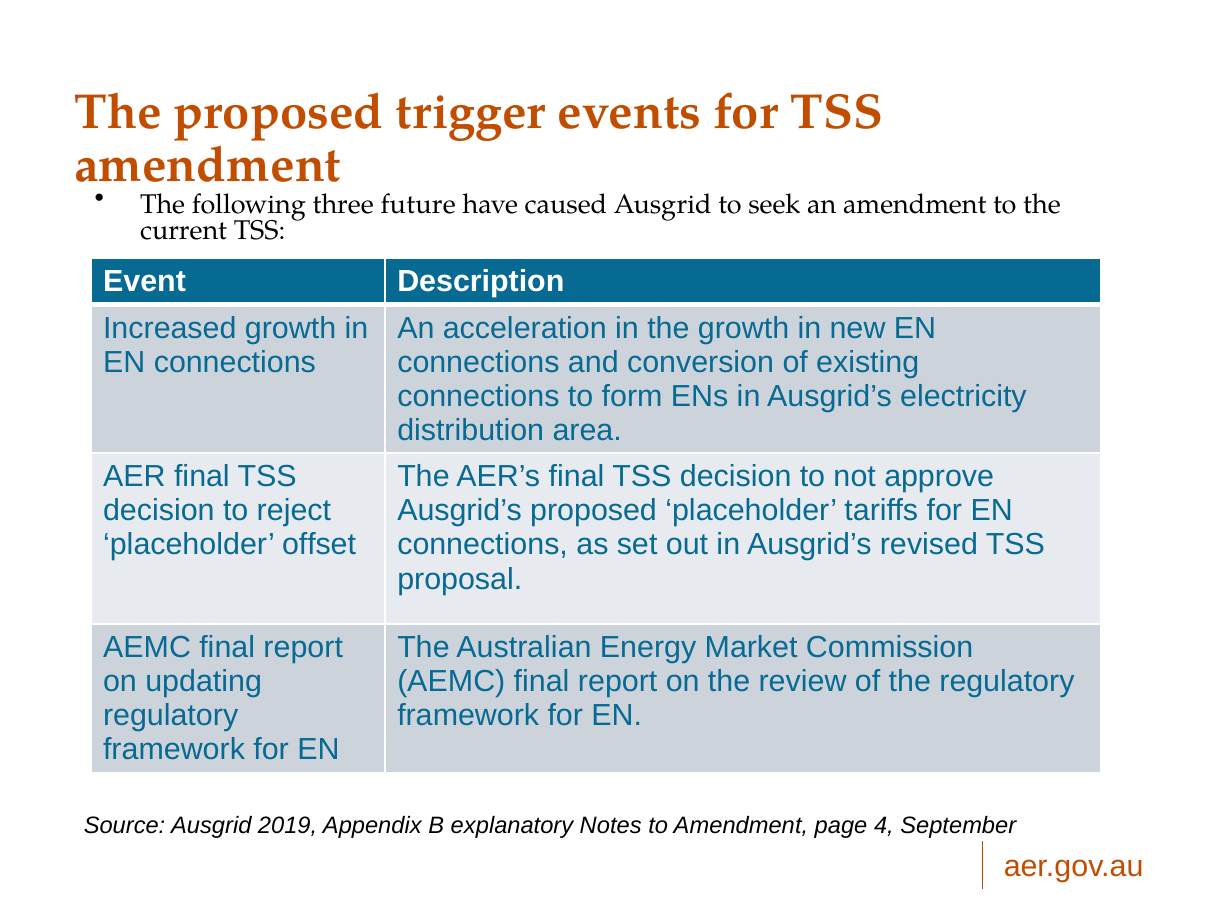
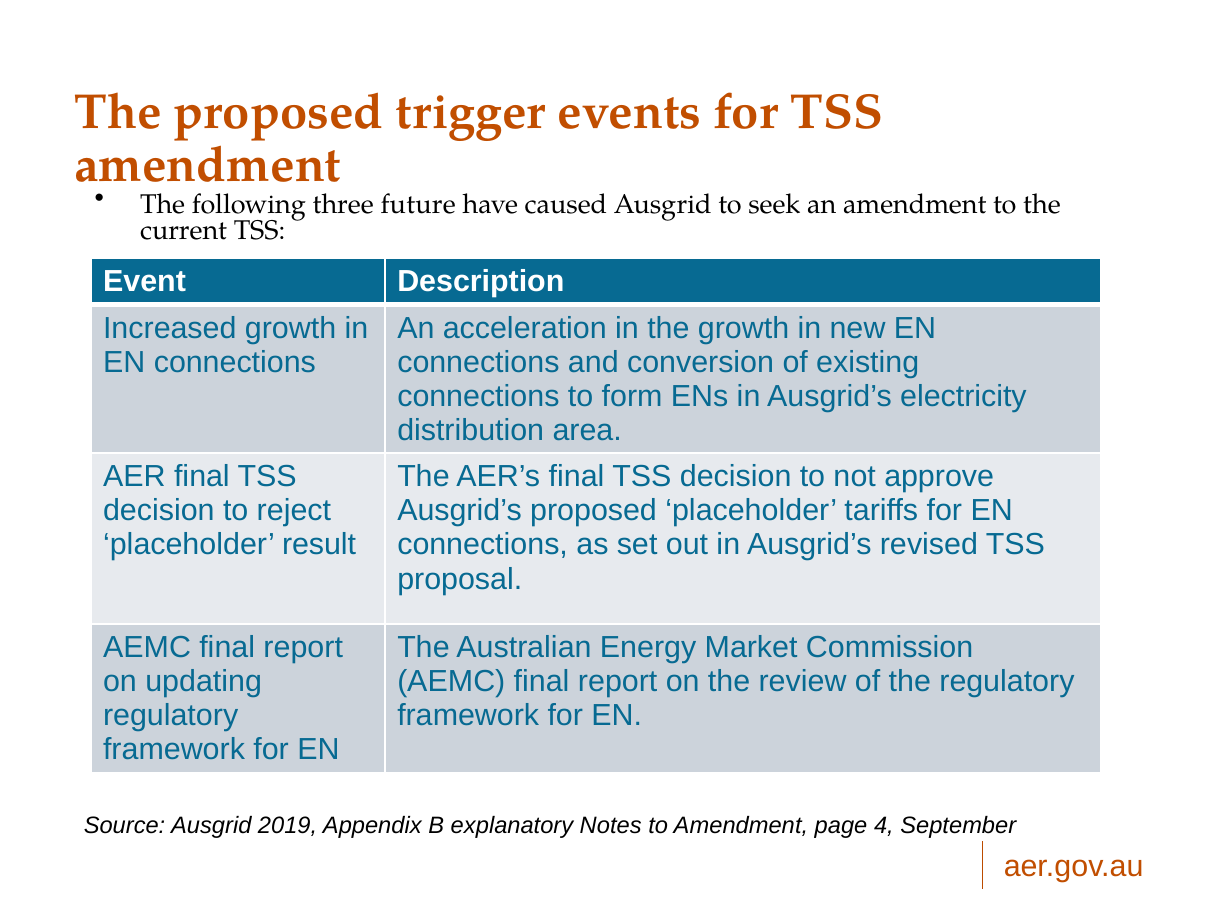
offset: offset -> result
